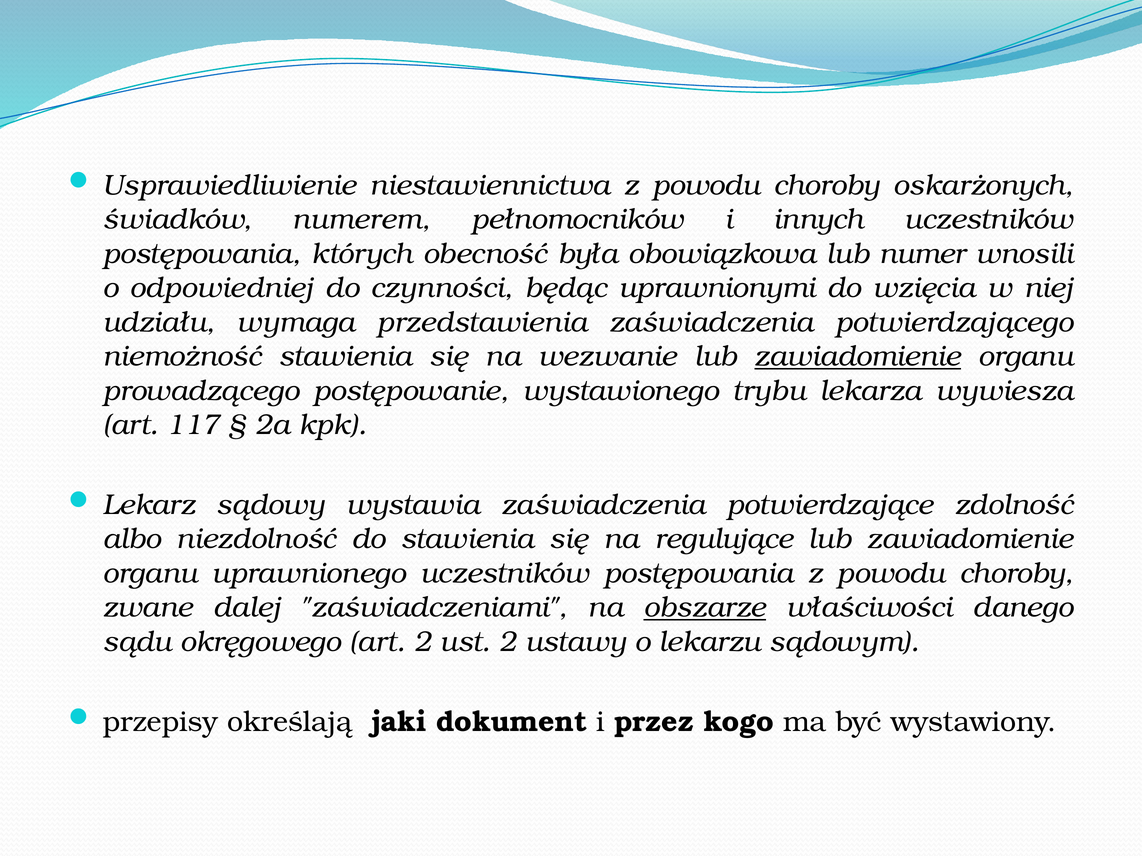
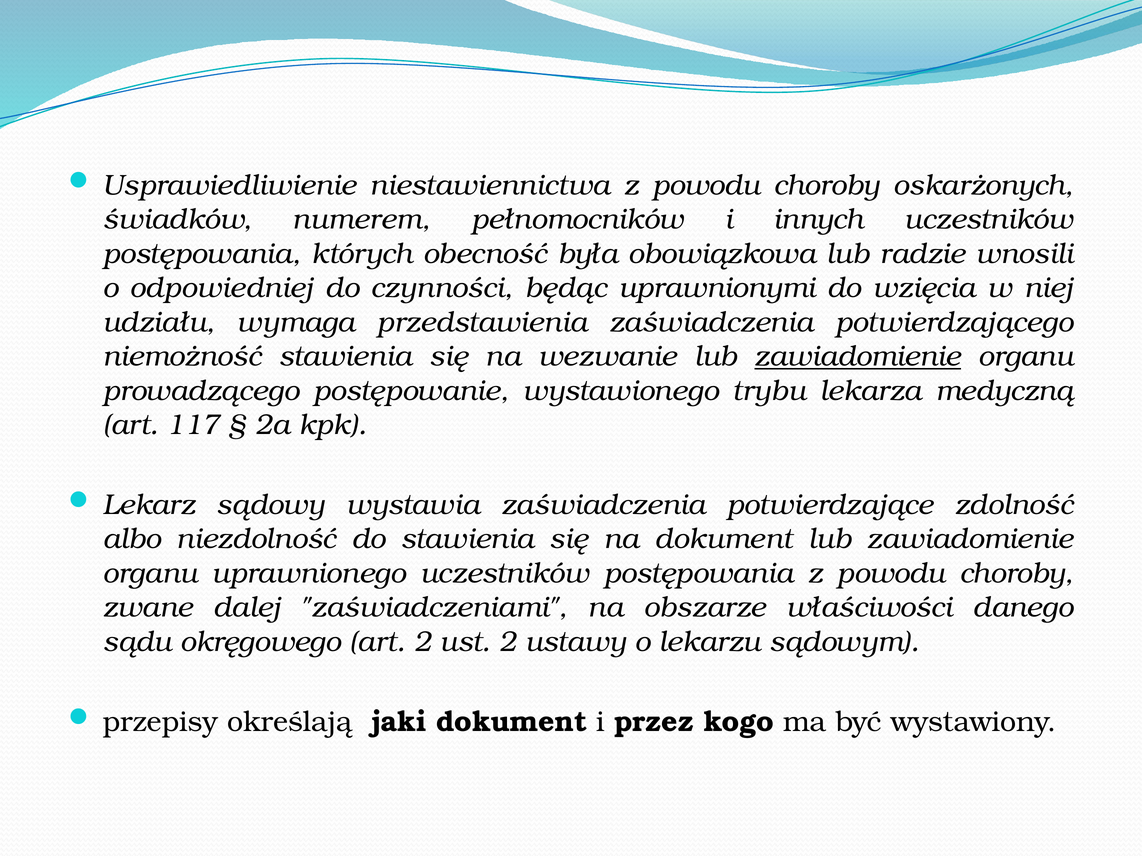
numer: numer -> radzie
wywiesza: wywiesza -> medyczną
na regulujące: regulujące -> dokument
obszarze underline: present -> none
